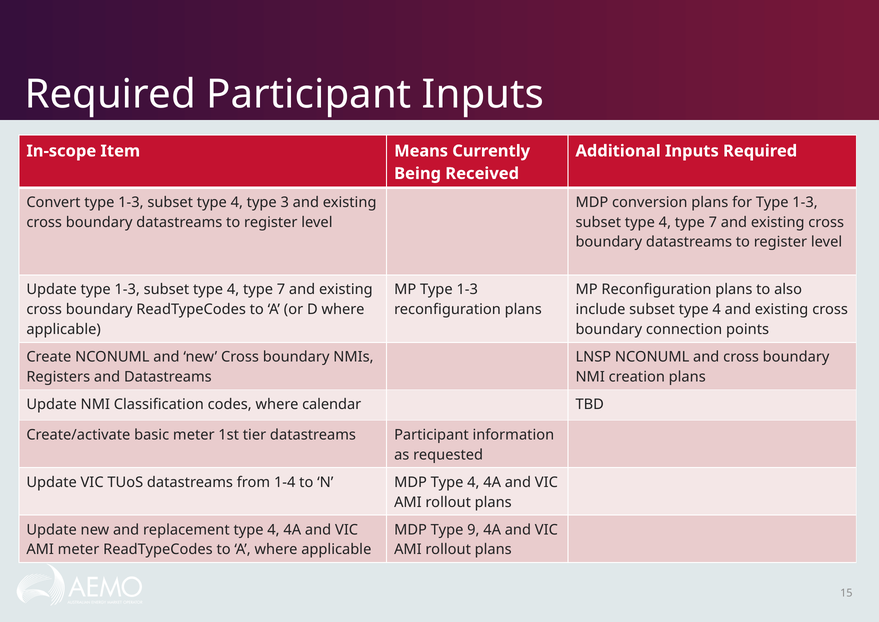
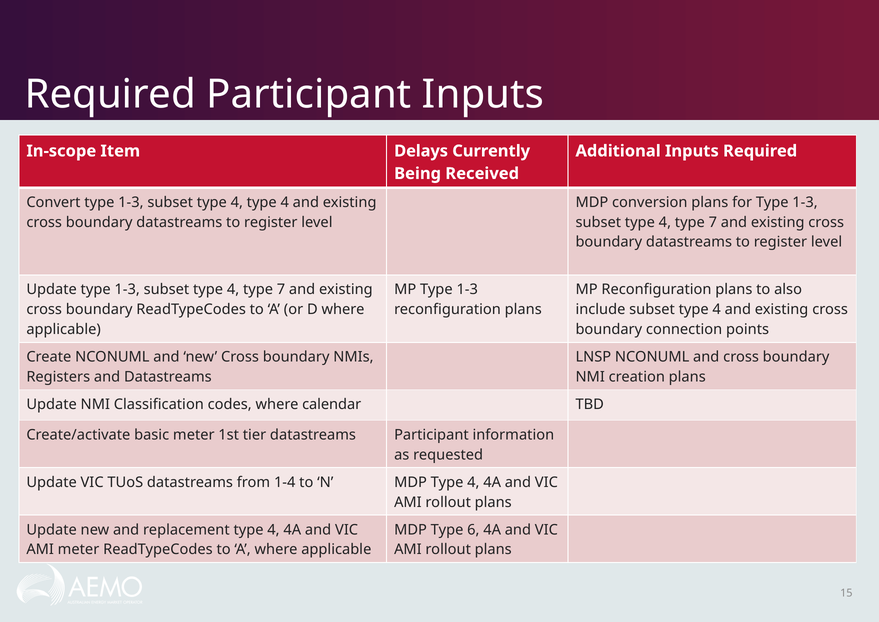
Means: Means -> Delays
4 type 3: 3 -> 4
9: 9 -> 6
